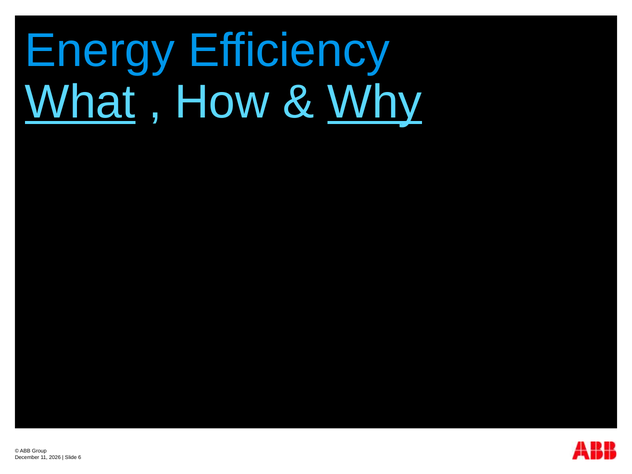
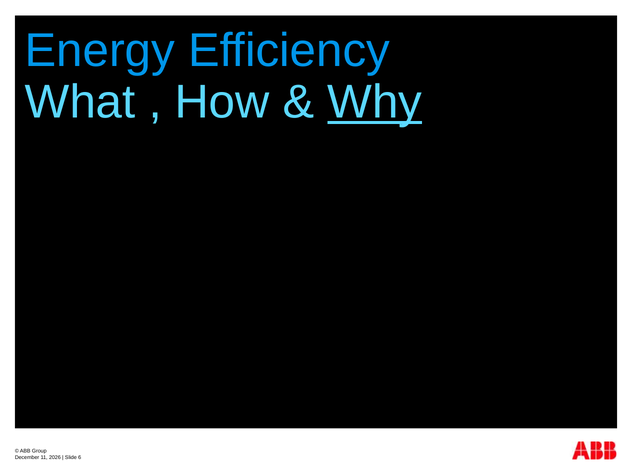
What underline: present -> none
